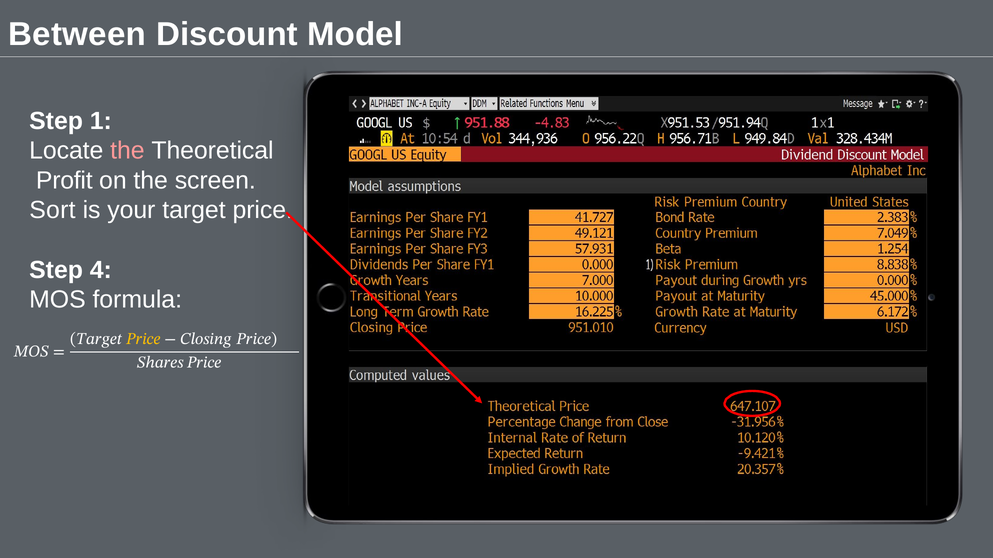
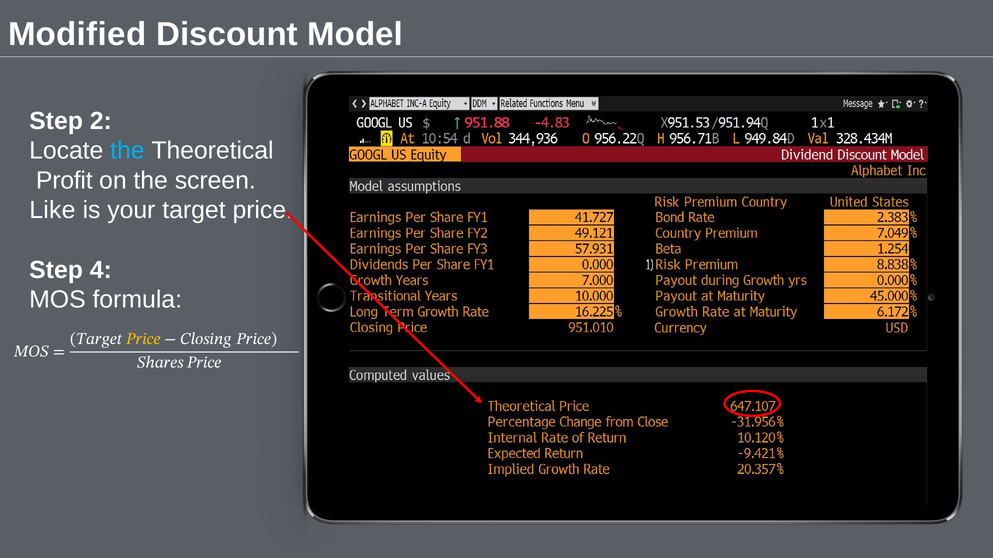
Between: Between -> Modified
1: 1 -> 2
the at (127, 151) colour: pink -> light blue
Sort: Sort -> Like
